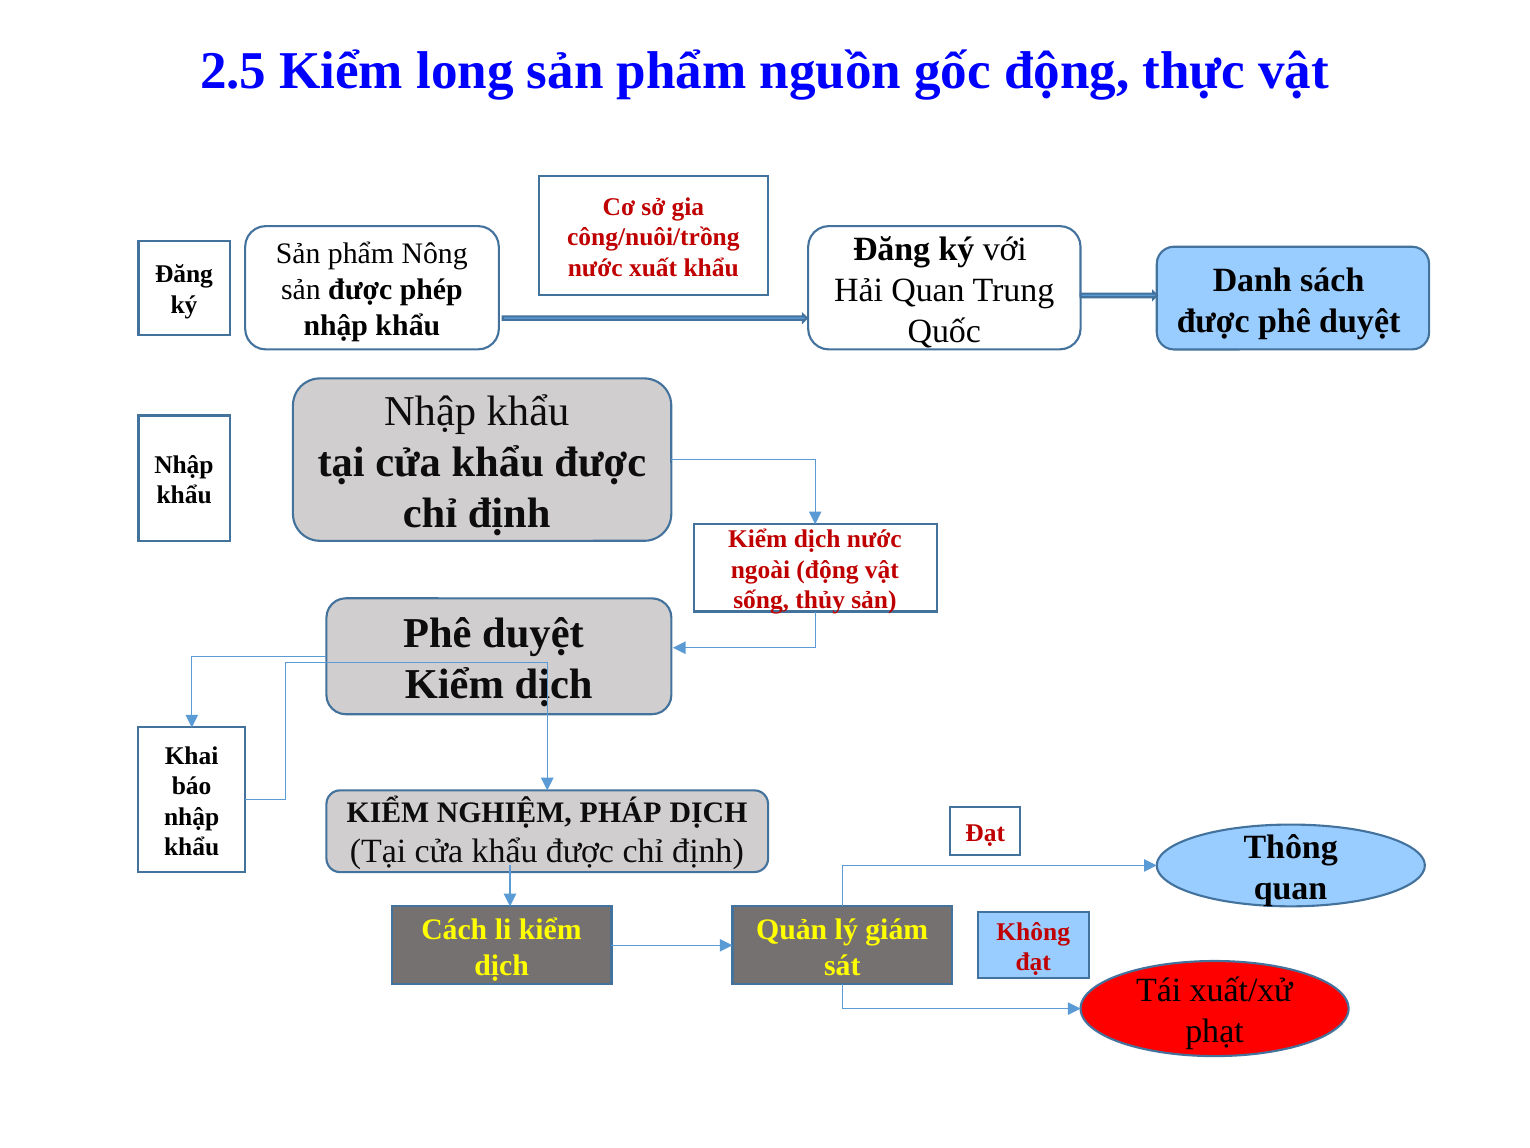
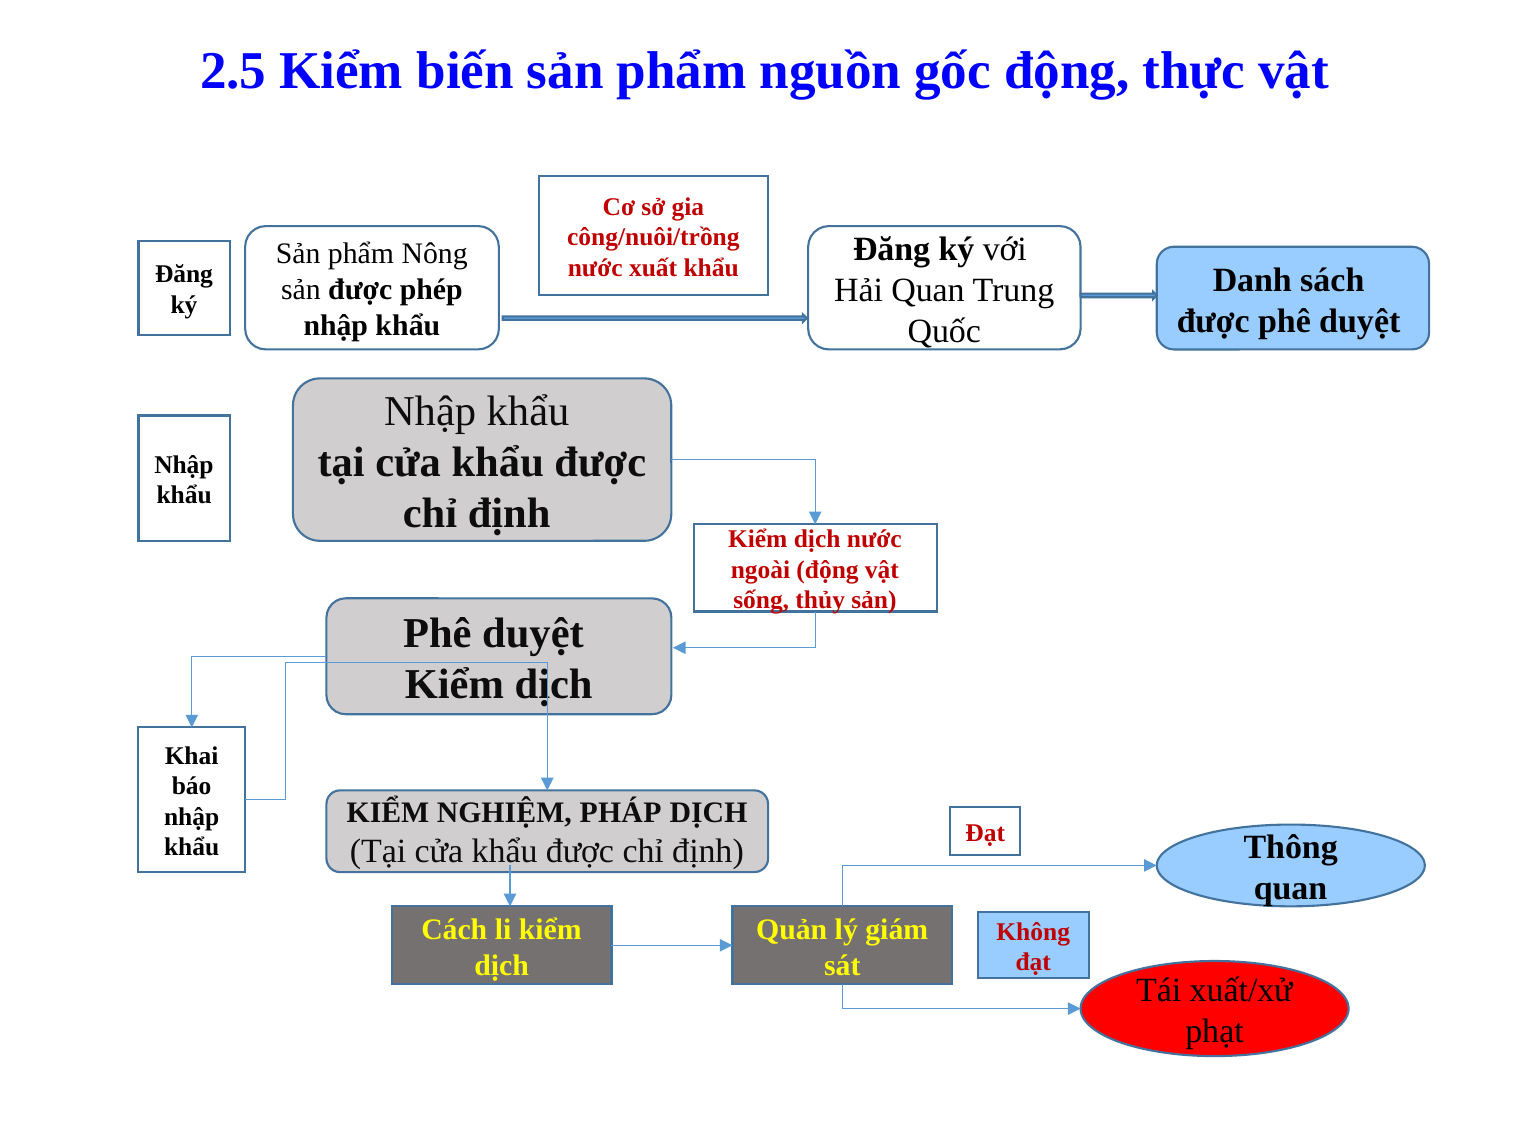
long: long -> biến
